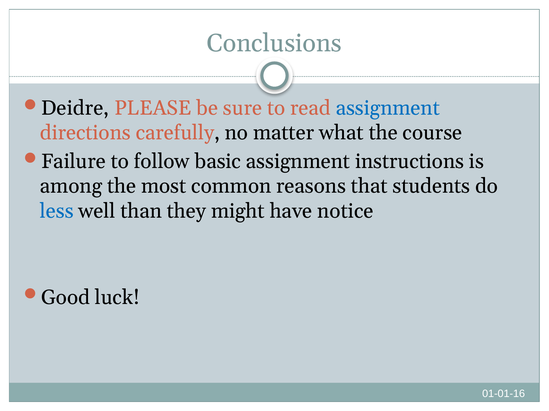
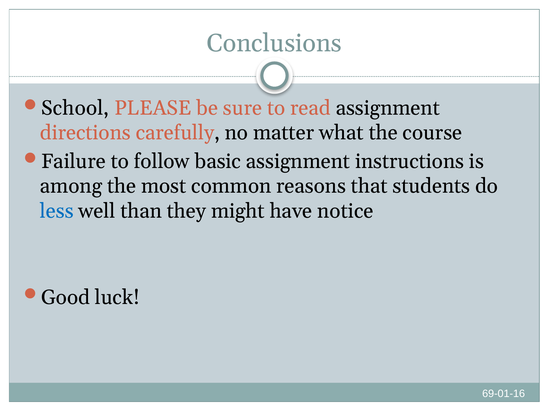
Deidre: Deidre -> School
assignment at (388, 108) colour: blue -> black
01-01-16: 01-01-16 -> 69-01-16
